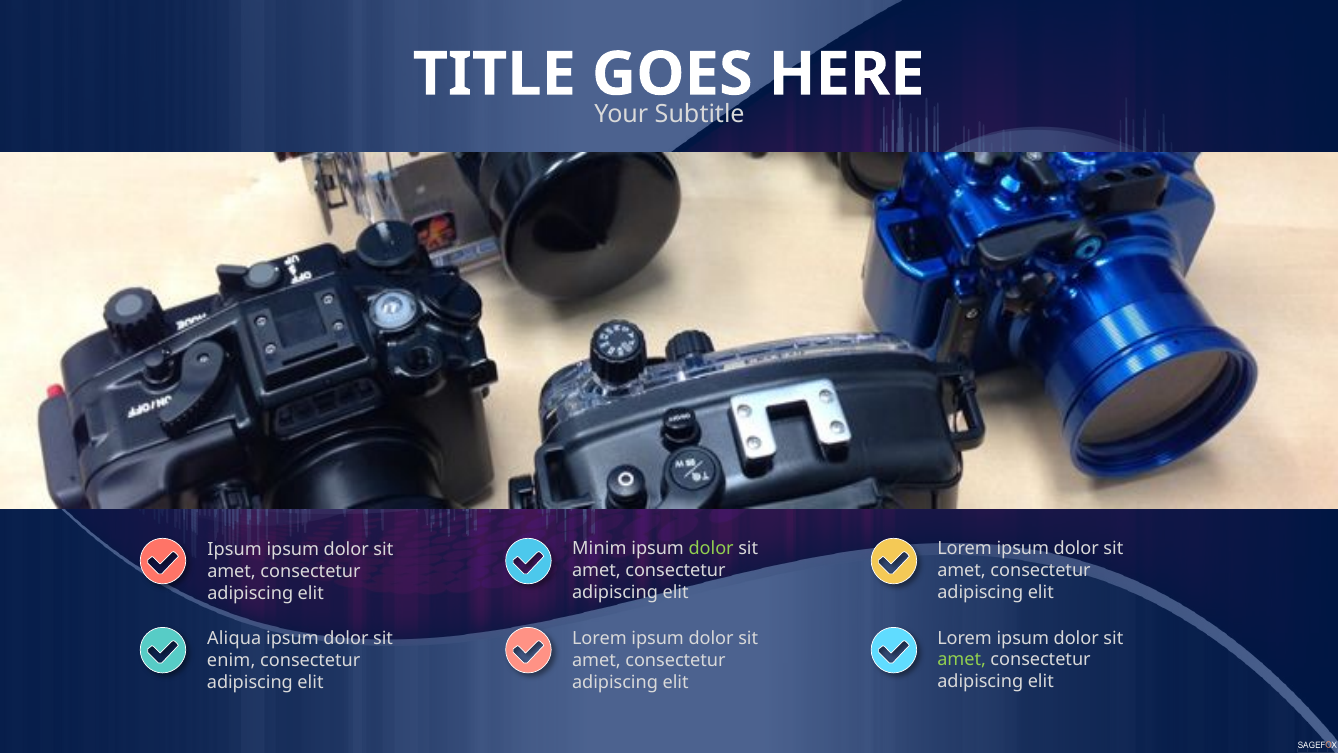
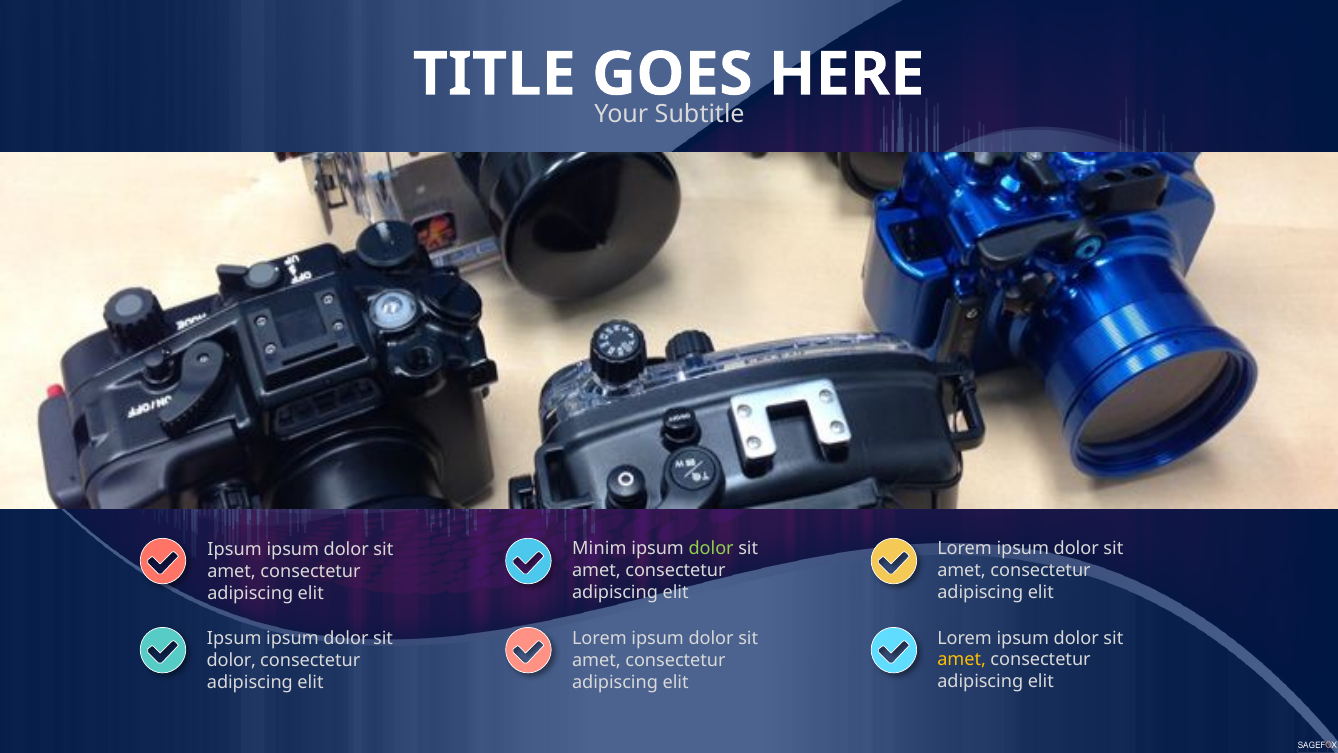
Aliqua at (234, 638): Aliqua -> Ipsum
amet at (962, 660) colour: light green -> yellow
enim at (231, 660): enim -> dolor
